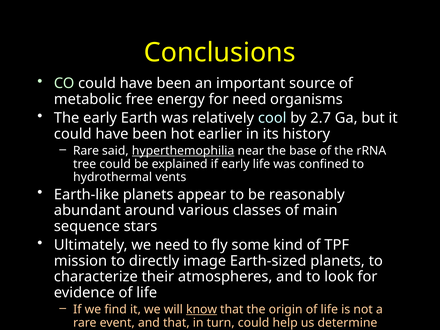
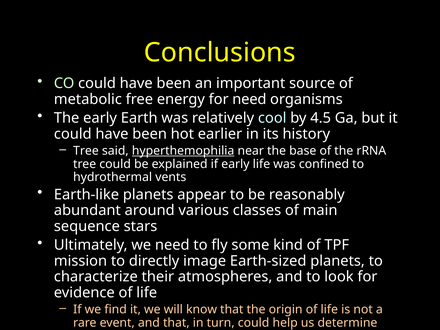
2.7: 2.7 -> 4.5
Rare at (86, 151): Rare -> Tree
know underline: present -> none
